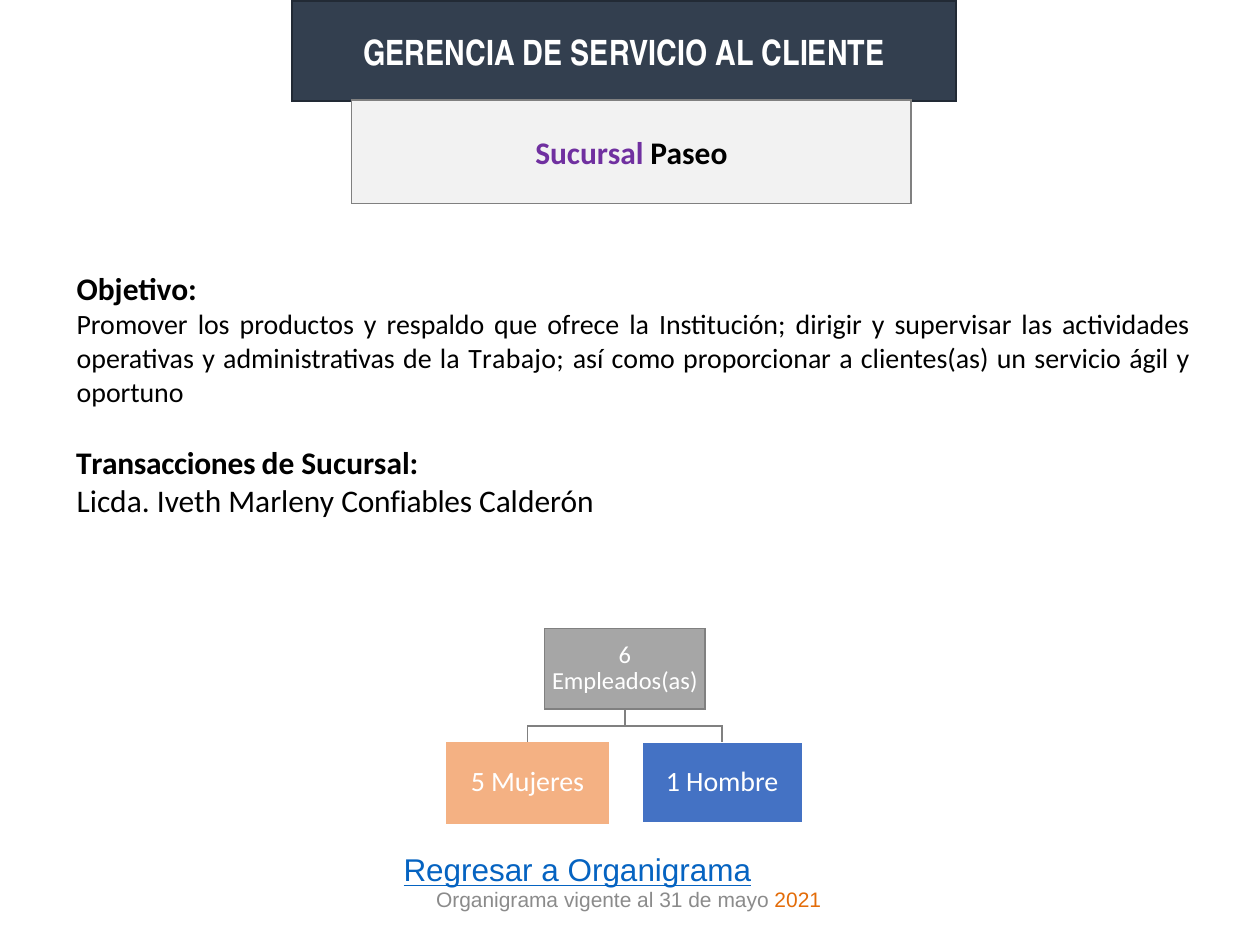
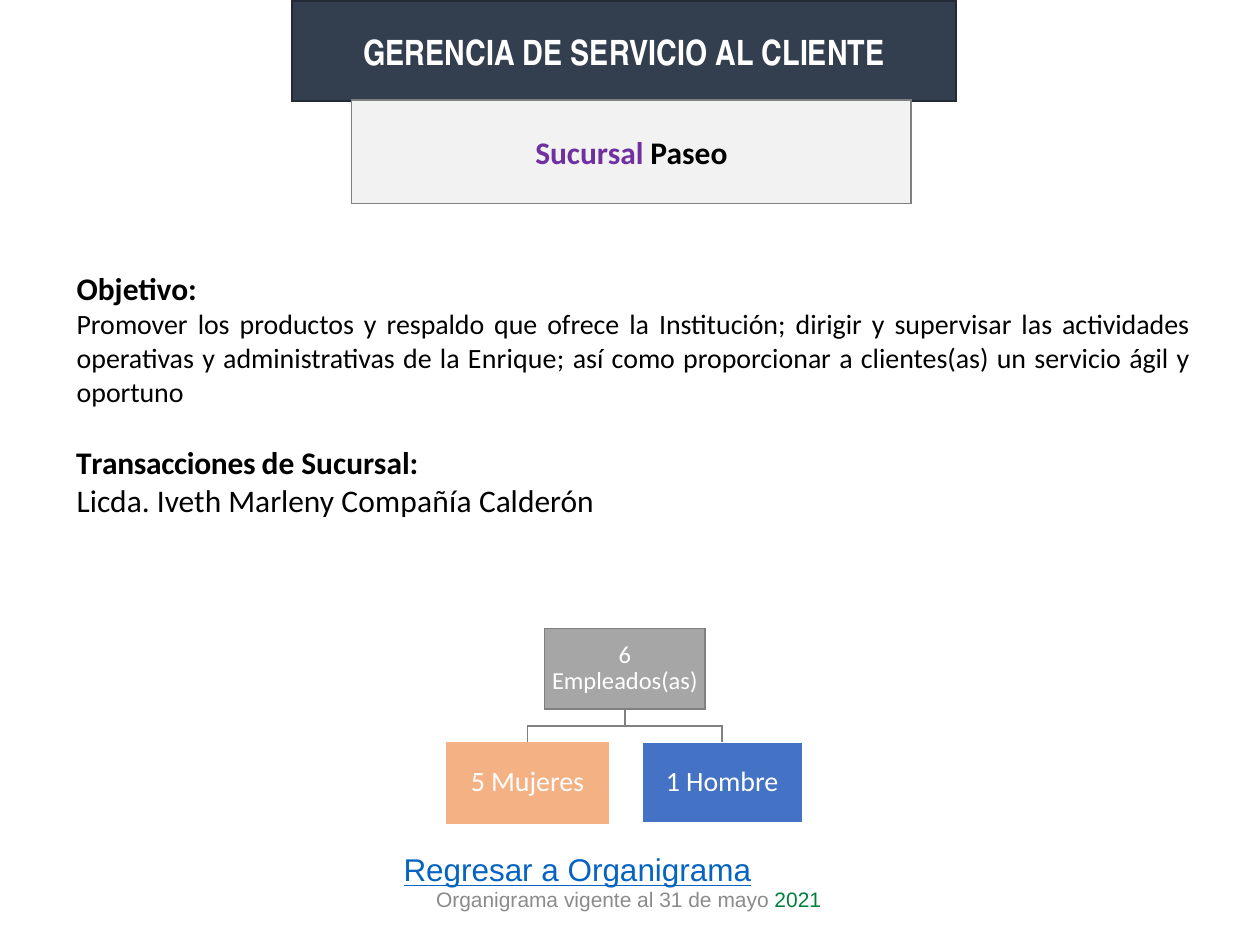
Trabajo: Trabajo -> Enrique
Confiables: Confiables -> Compañía
2021 colour: orange -> green
